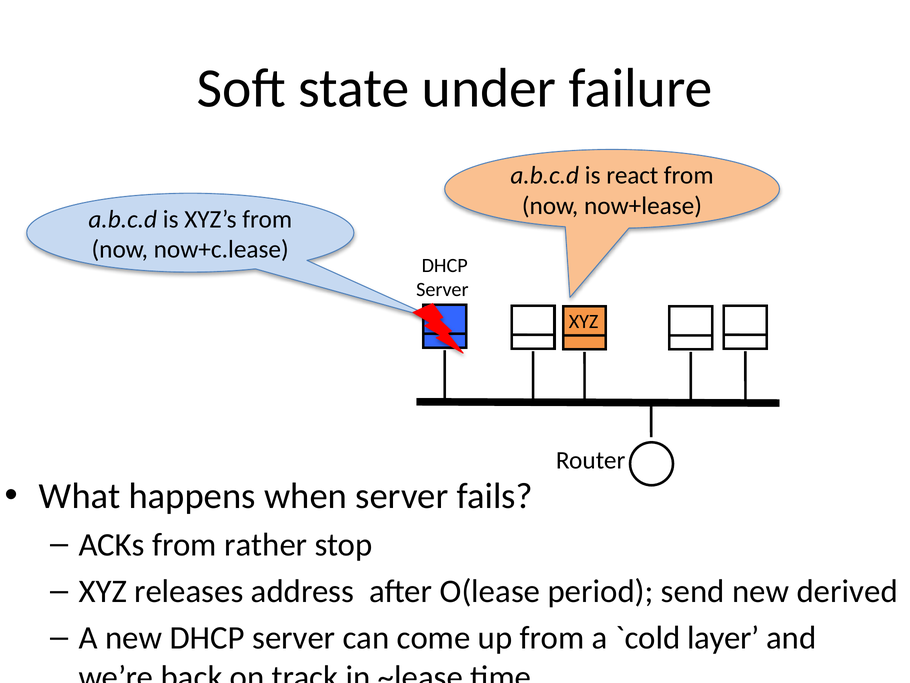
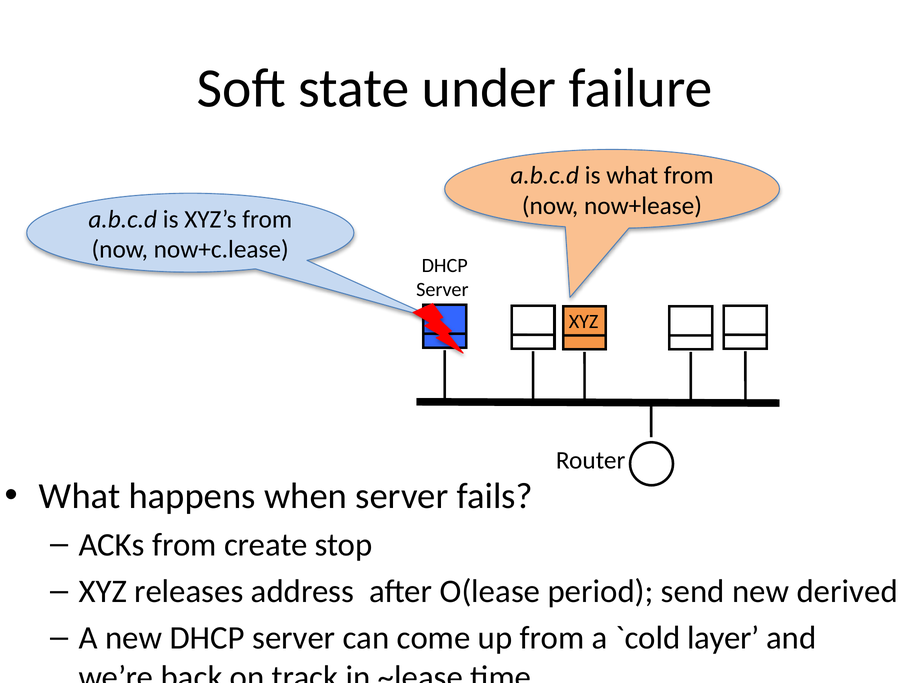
is react: react -> what
rather: rather -> create
